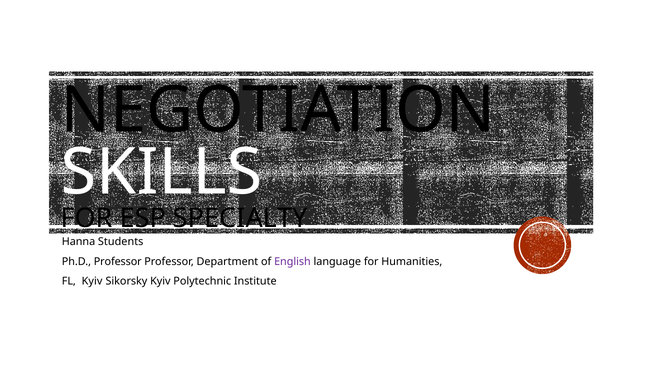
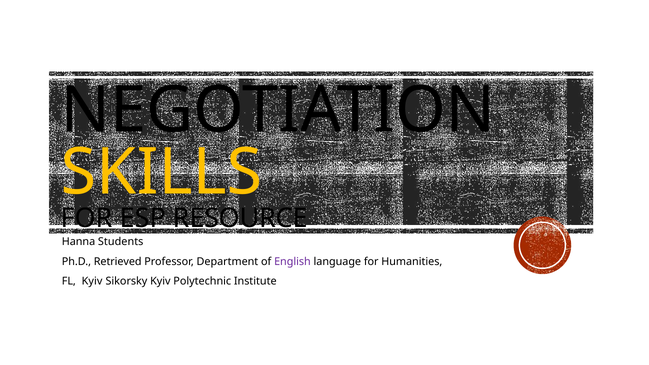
SKILLS colour: white -> yellow
SPECIALTY: SPECIALTY -> RESOURCE
Ph.D Professor: Professor -> Retrieved
